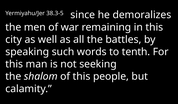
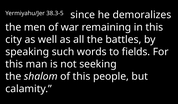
tenth: tenth -> fields
